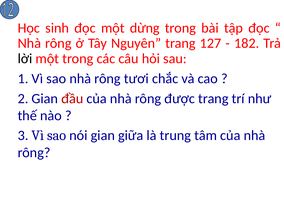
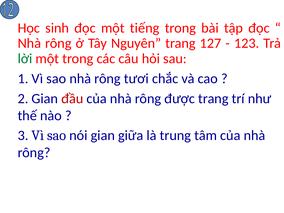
dừng: dừng -> tiếng
182: 182 -> 123
lời colour: black -> green
